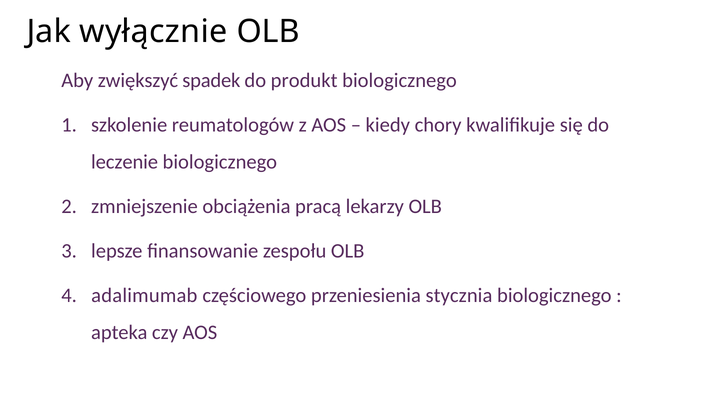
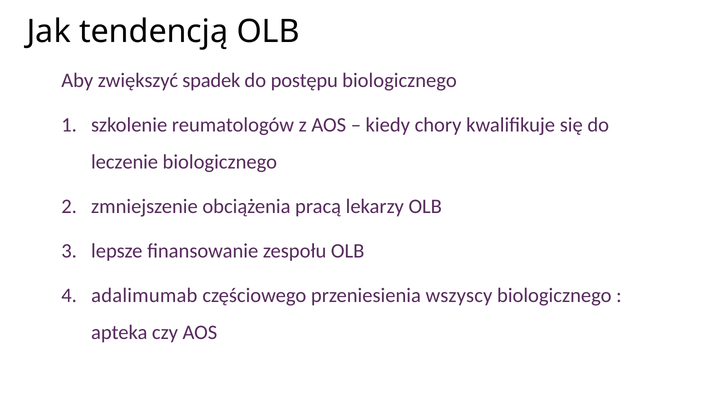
wyłącznie: wyłącznie -> tendencją
produkt: produkt -> postępu
stycznia: stycznia -> wszyscy
